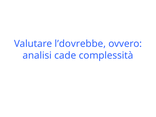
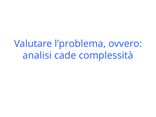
l’dovrebbe: l’dovrebbe -> l’problema
